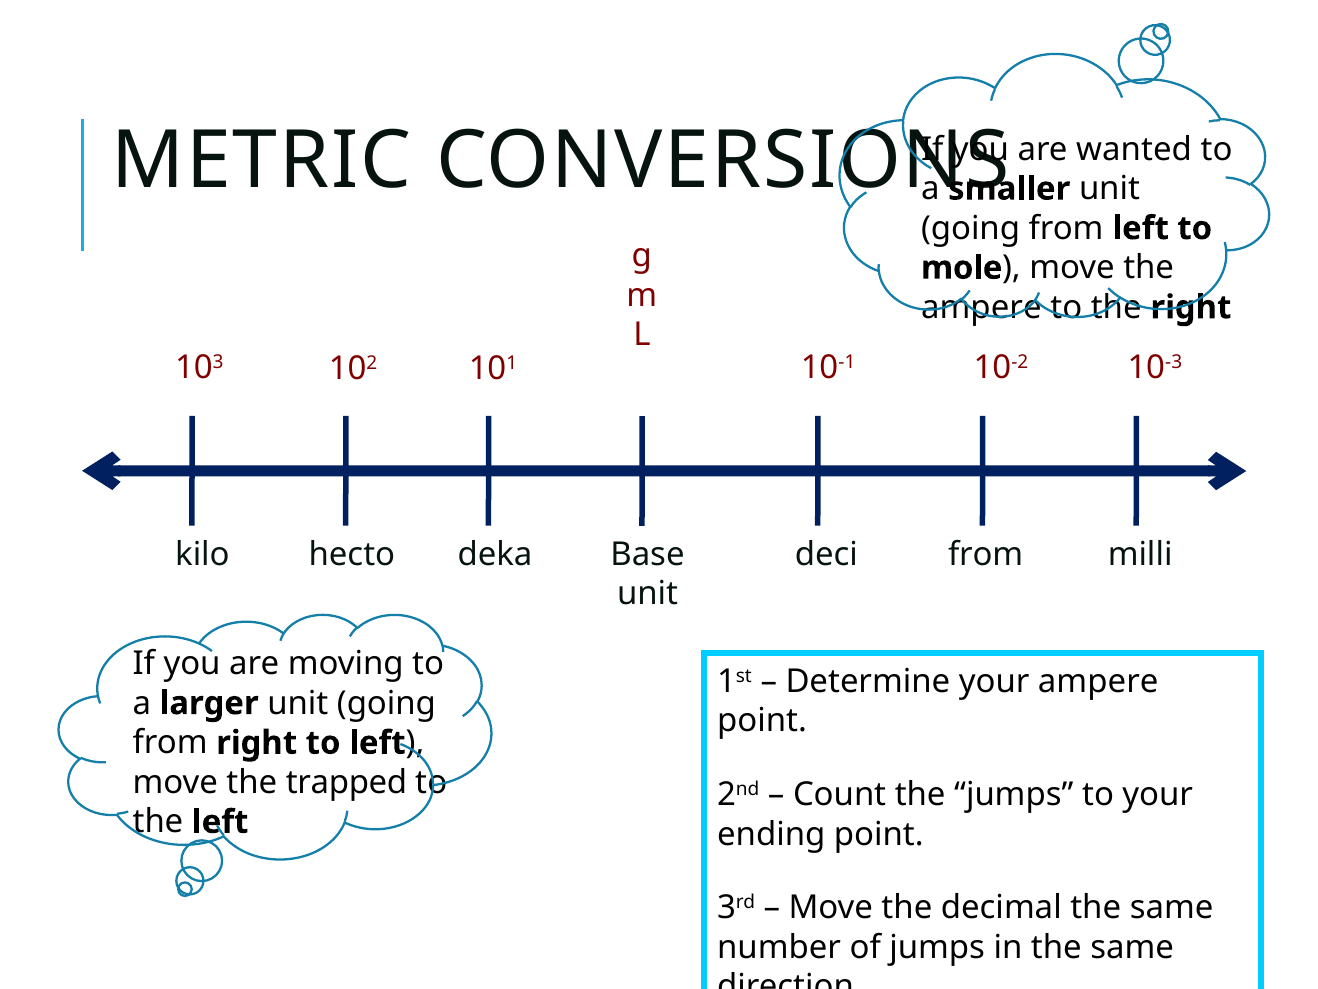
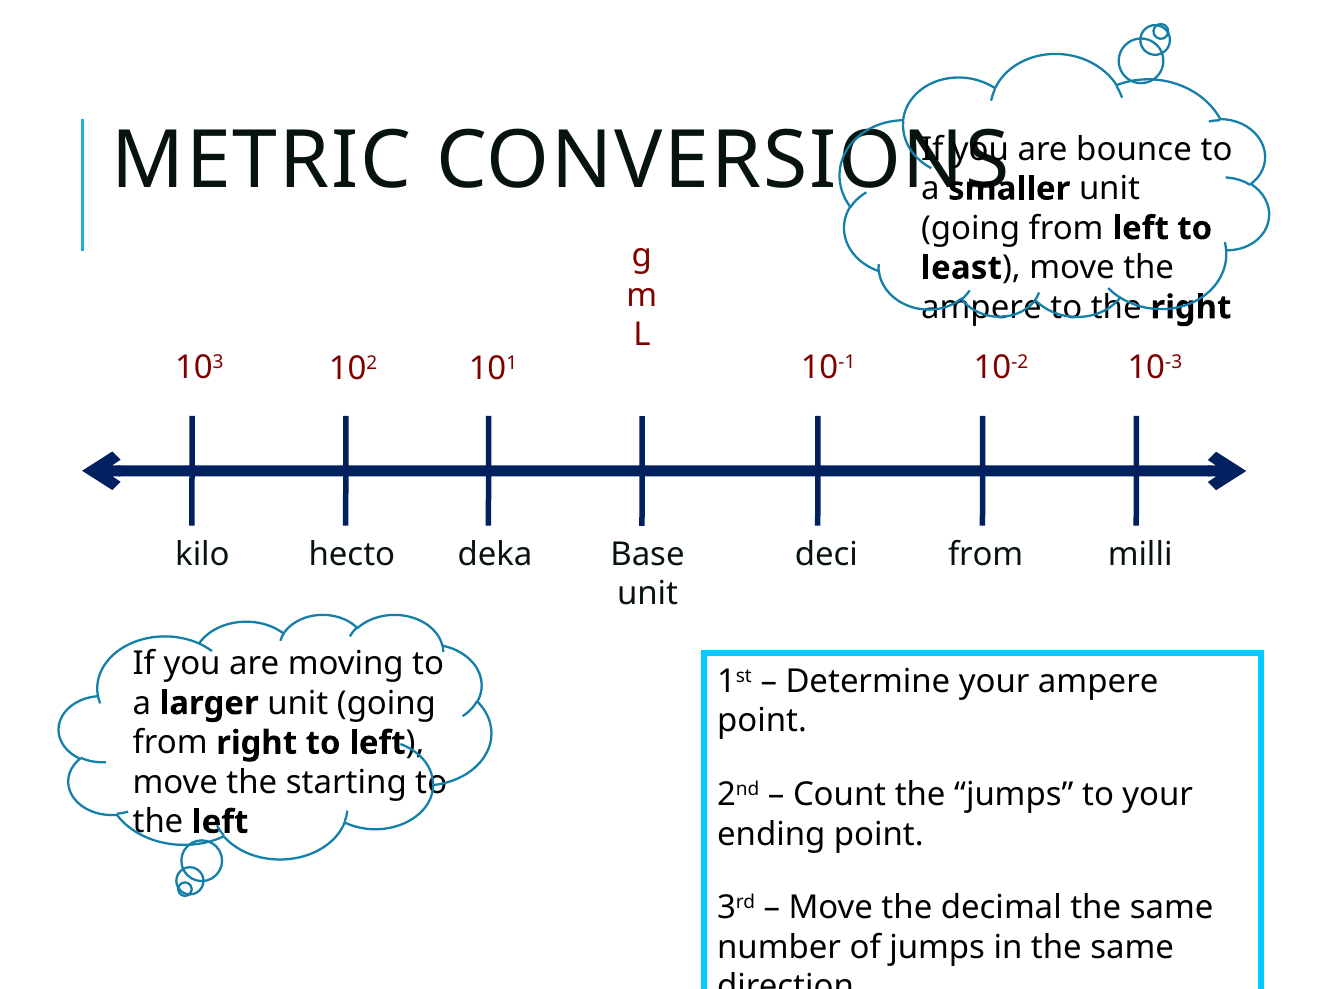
wanted: wanted -> bounce
mole: mole -> least
trapped: trapped -> starting
